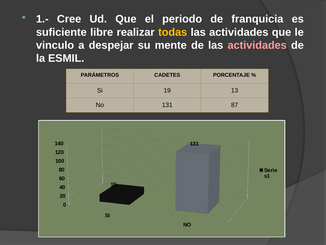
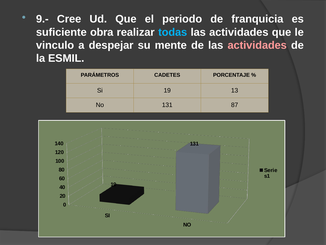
1.-: 1.- -> 9.-
libre: libre -> obra
todas colour: yellow -> light blue
